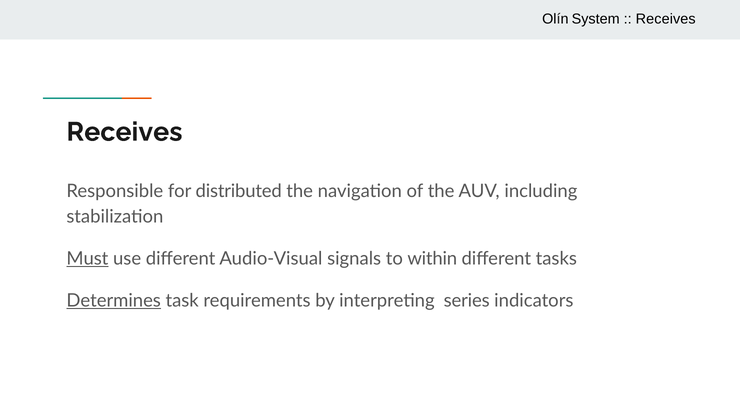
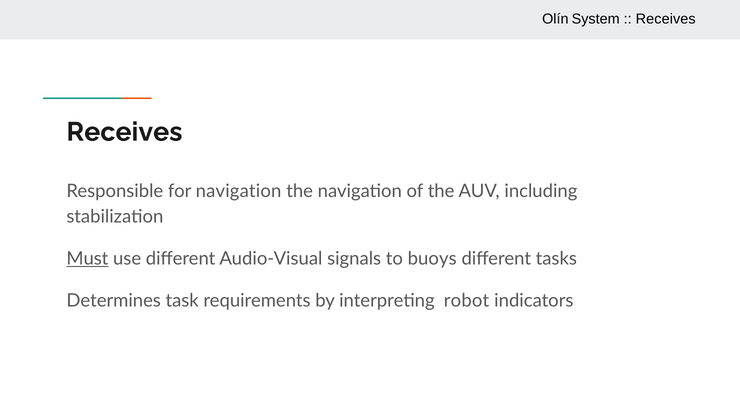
for distributed: distributed -> navigation
within: within -> buoys
Determines underline: present -> none
series: series -> robot
